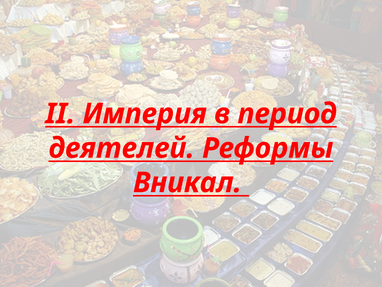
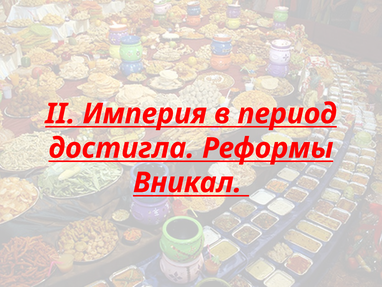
деятелей: деятелей -> достигла
